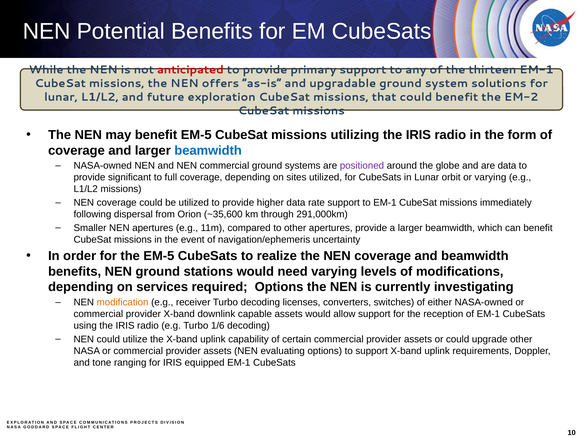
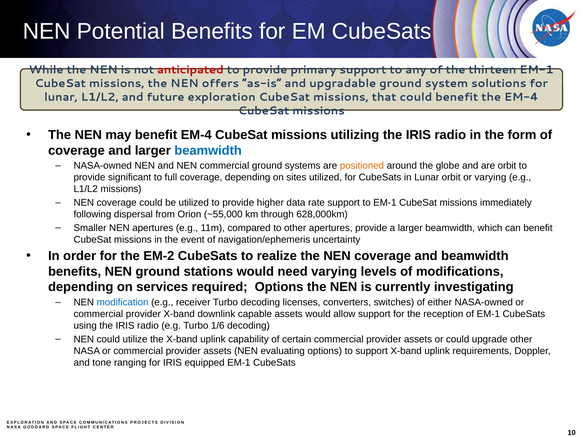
the EM-2: EM-2 -> EM-4
benefit EM-5: EM-5 -> EM-4
positioned colour: purple -> orange
are data: data -> orbit
~35,600: ~35,600 -> ~55,000
291,000km: 291,000km -> 628,000km
the EM-5: EM-5 -> EM-2
modification colour: orange -> blue
